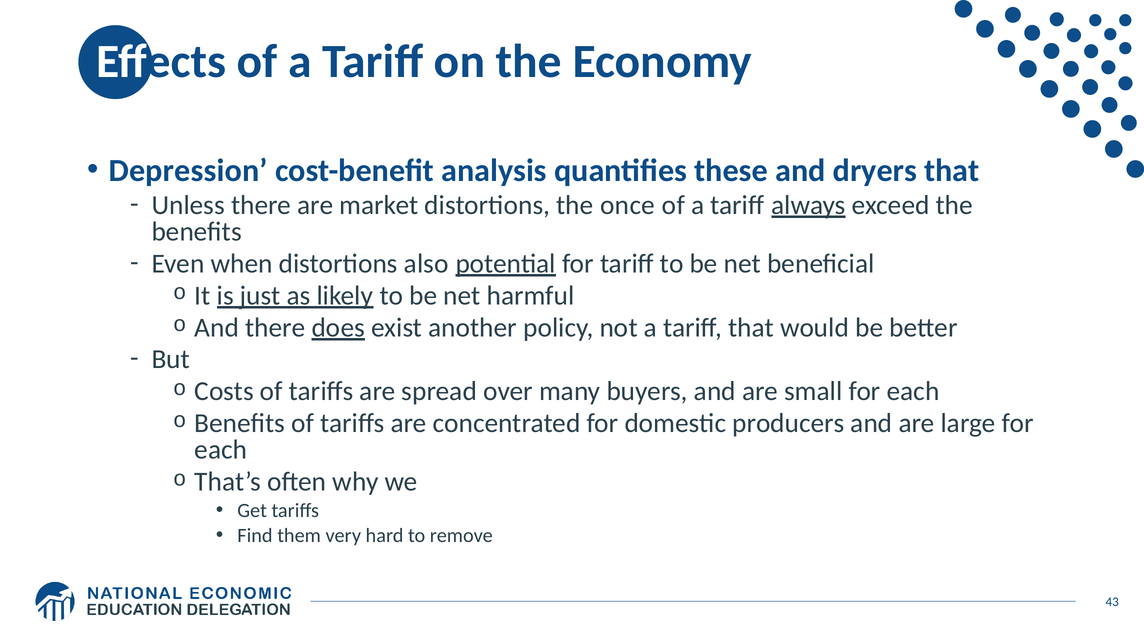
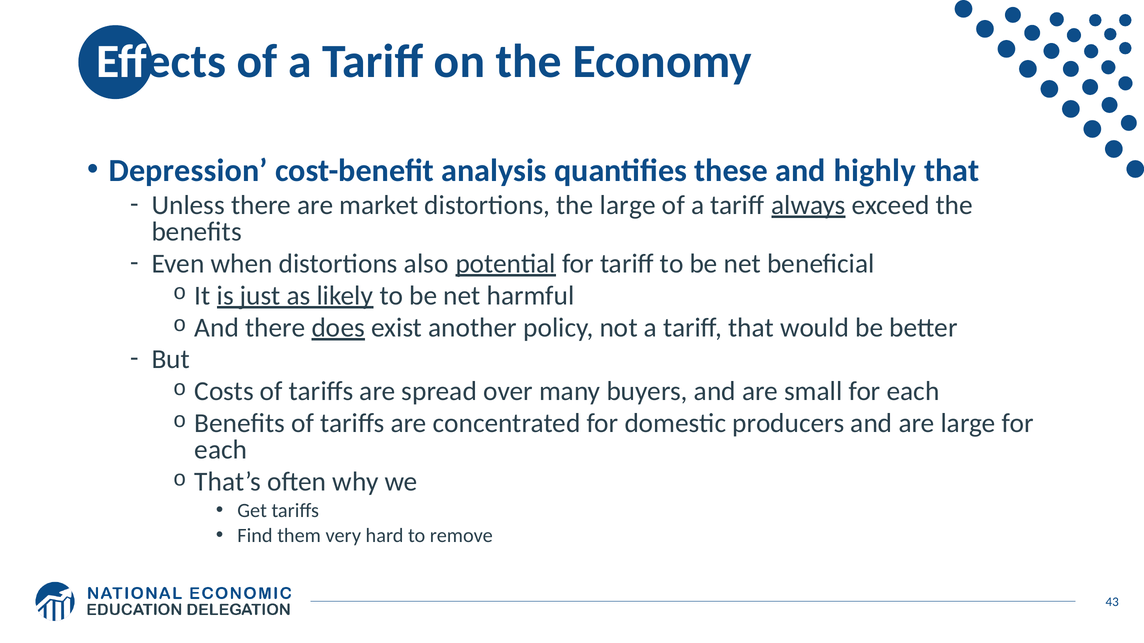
dryers: dryers -> highly
the once: once -> large
